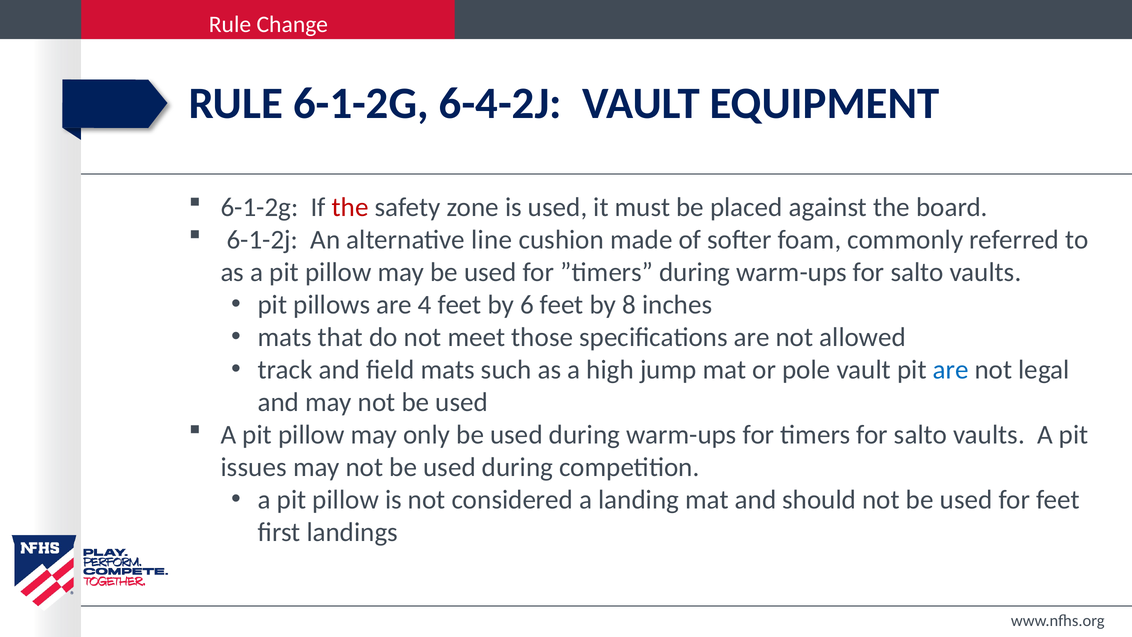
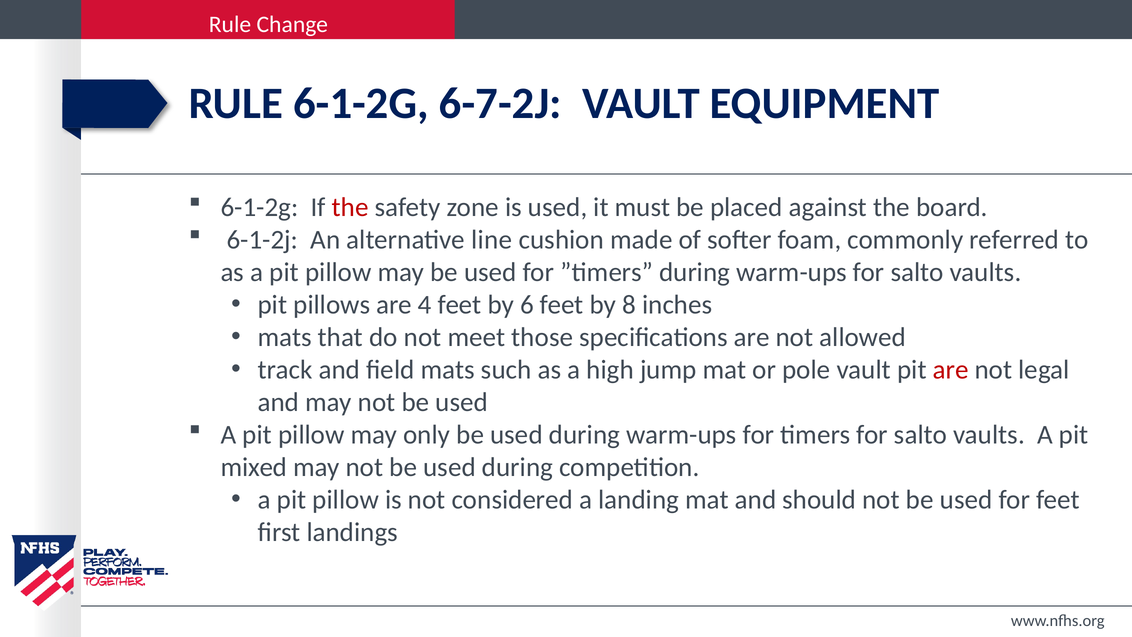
6-4-2J: 6-4-2J -> 6-7-2J
are at (951, 370) colour: blue -> red
issues: issues -> mixed
